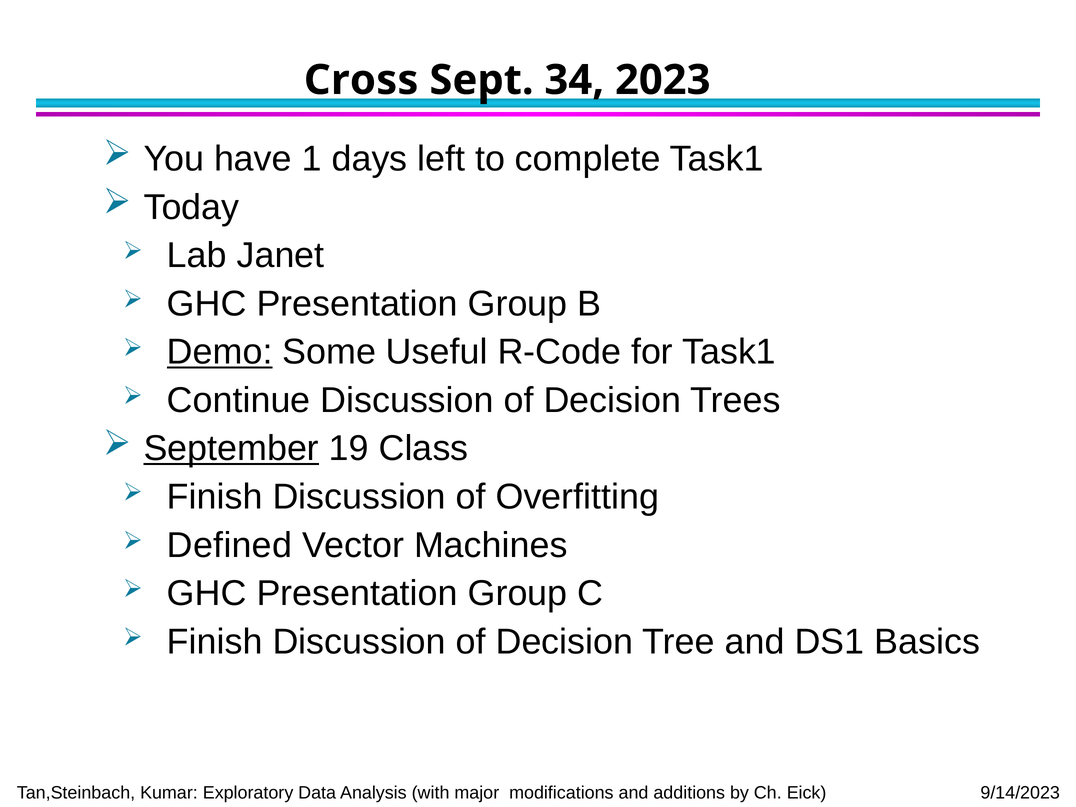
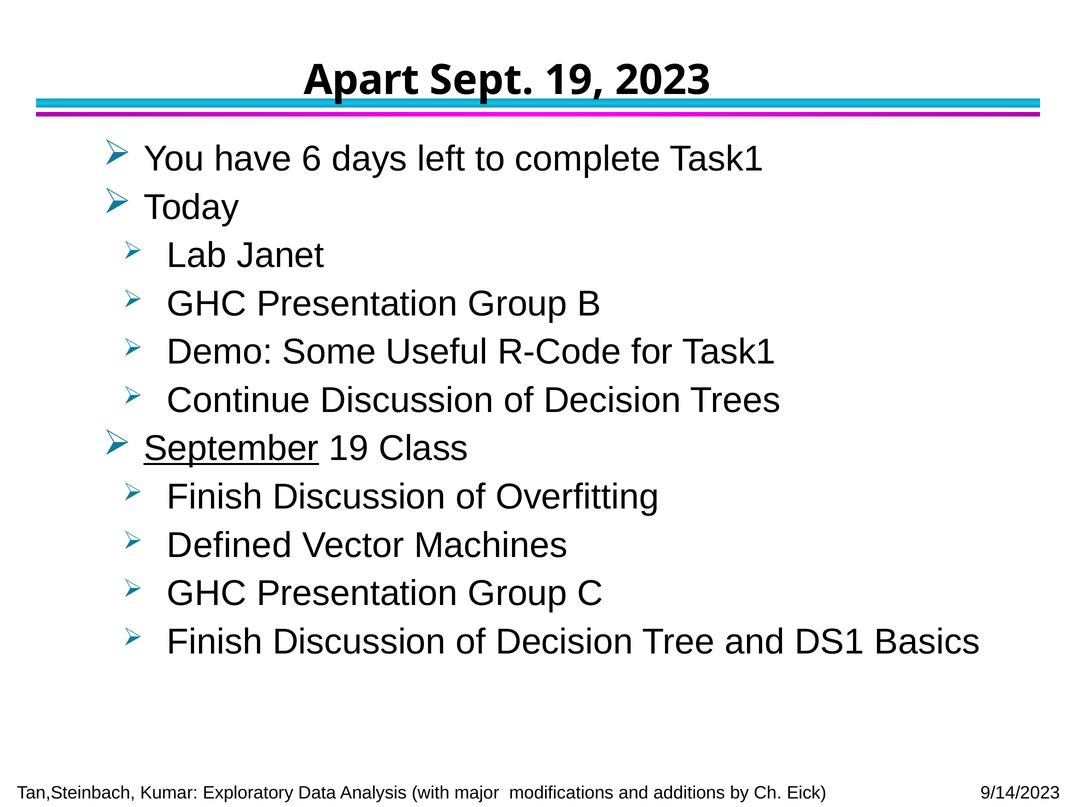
Cross: Cross -> Apart
Sept 34: 34 -> 19
1: 1 -> 6
Demo underline: present -> none
